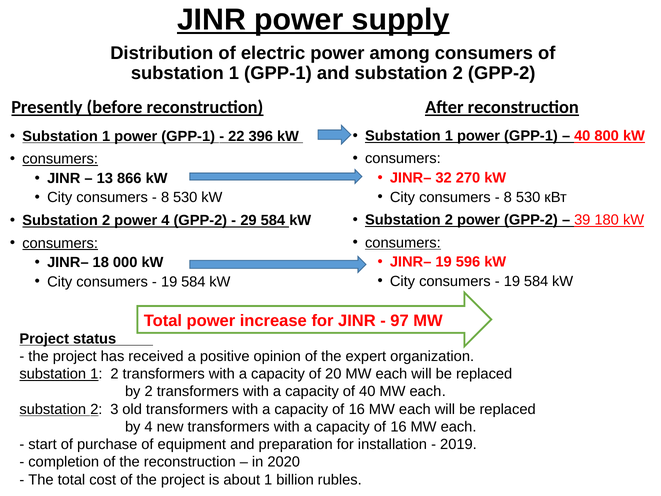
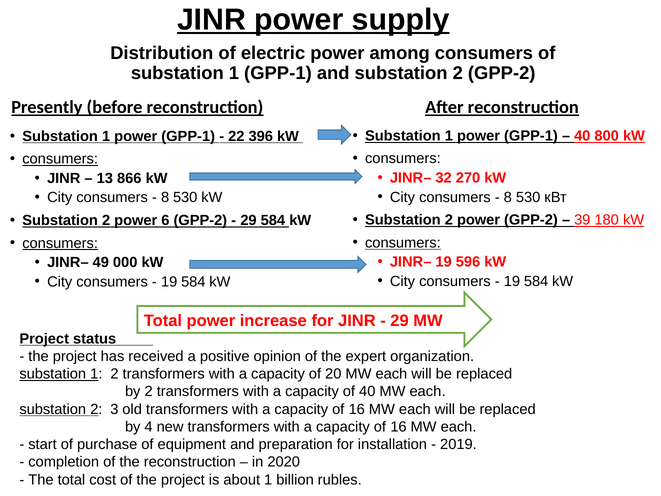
power 4: 4 -> 6
18: 18 -> 49
97 at (400, 320): 97 -> 29
